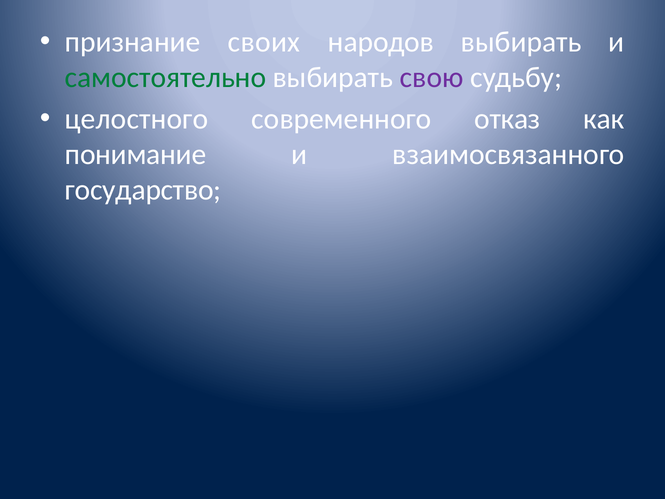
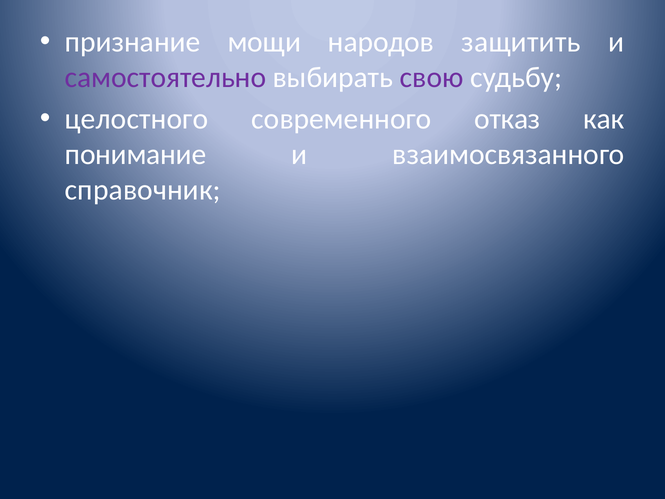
своих: своих -> мощи
народов выбирать: выбирать -> защитить
самостоятельно colour: green -> purple
государство: государство -> справочник
